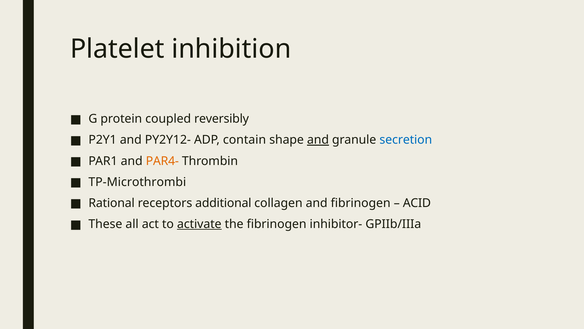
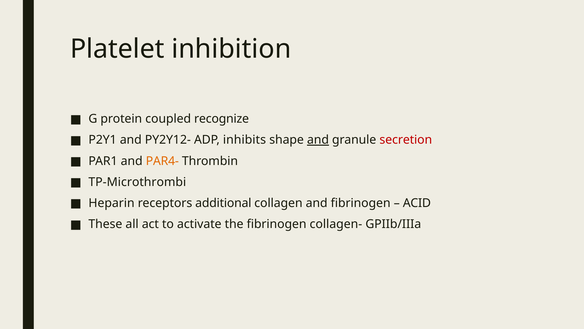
reversibly: reversibly -> recognize
contain: contain -> inhibits
secretion colour: blue -> red
Rational: Rational -> Heparin
activate underline: present -> none
inhibitor-: inhibitor- -> collagen-
